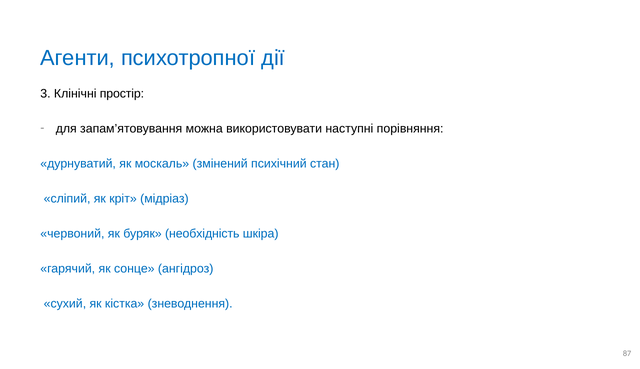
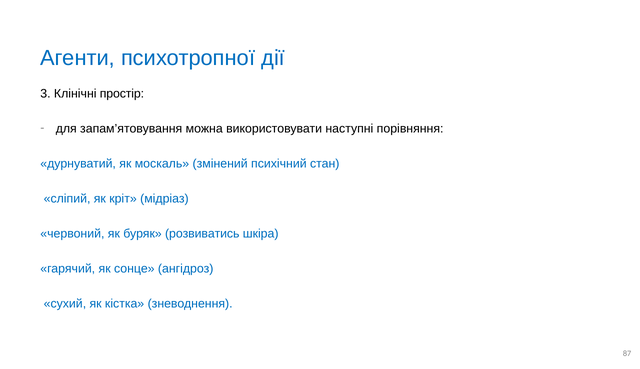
необхідність: необхідність -> розвиватись
